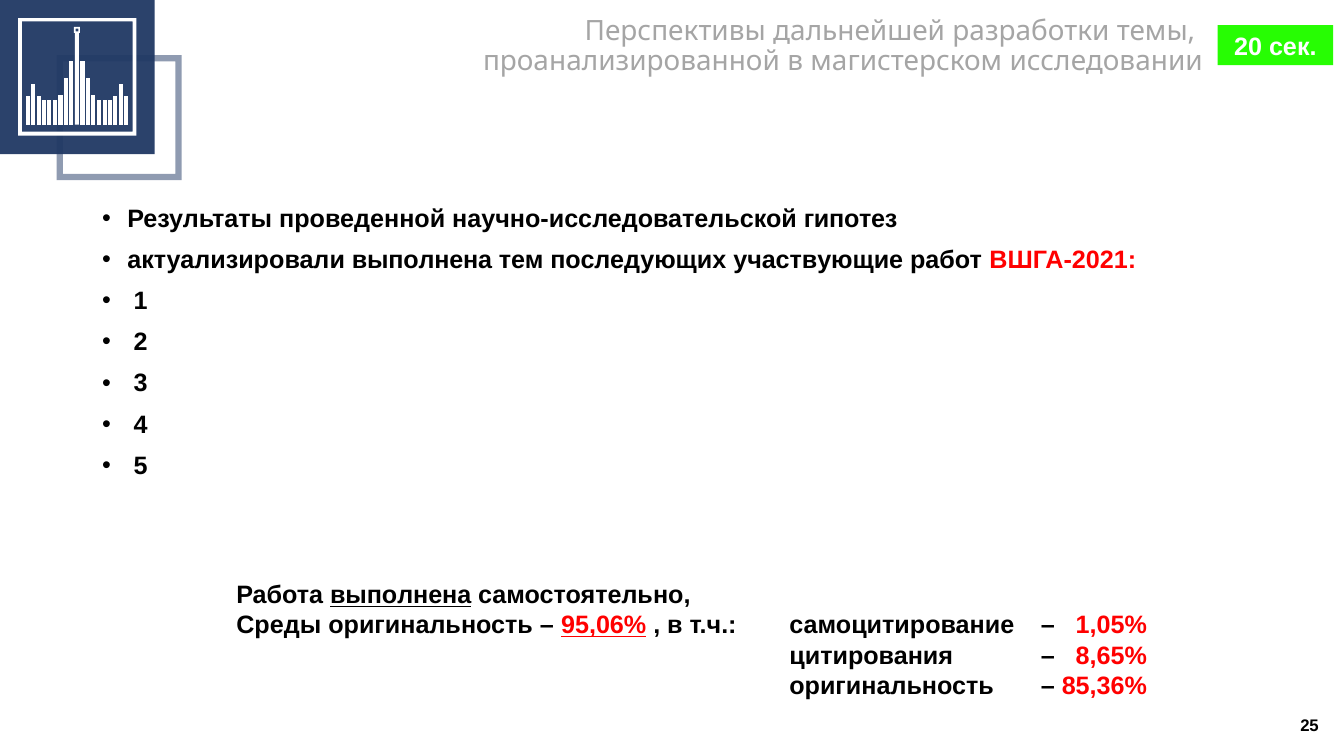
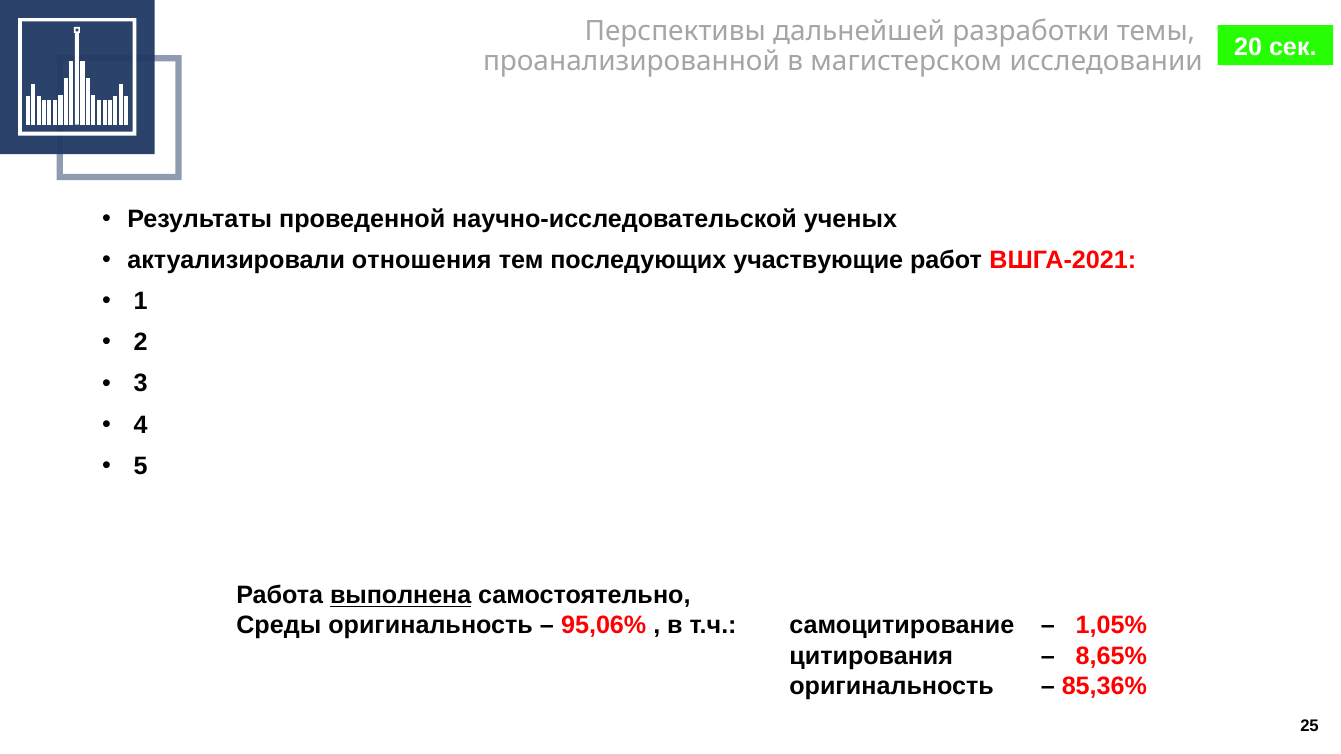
гипотез: гипотез -> ученых
актуализировали выполнена: выполнена -> отношения
95,06% underline: present -> none
